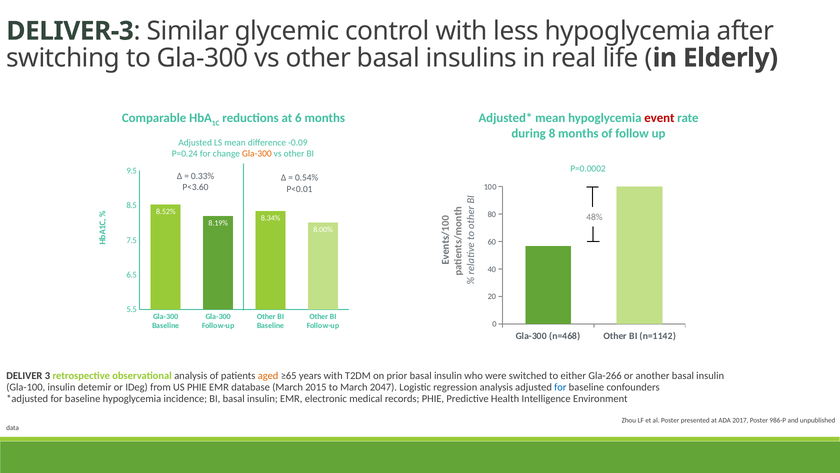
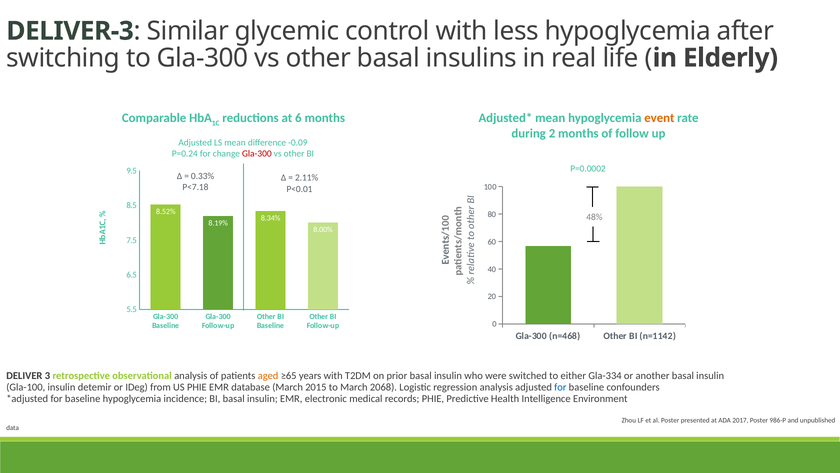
event colour: red -> orange
8: 8 -> 2
Gla-300 at (257, 154) colour: orange -> red
0.54%: 0.54% -> 2.11%
P<3.60: P<3.60 -> P<7.18
Gla-266: Gla-266 -> Gla-334
2047: 2047 -> 2068
